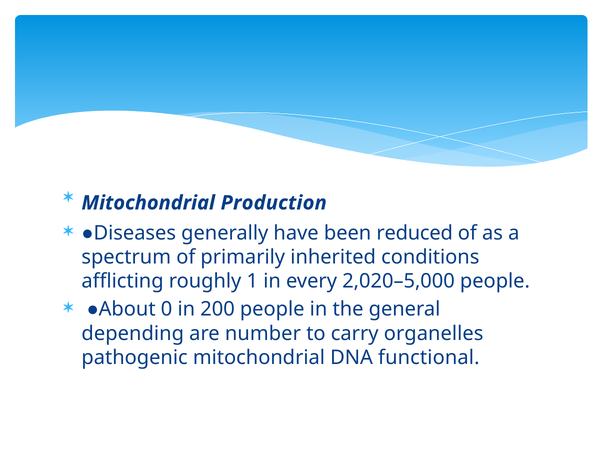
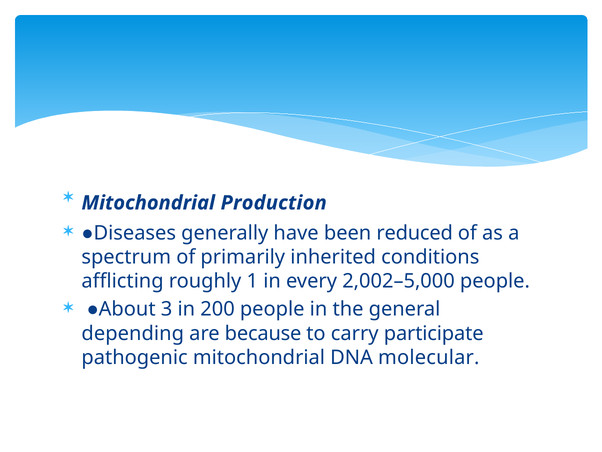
2,020–5,000: 2,020–5,000 -> 2,002–5,000
0: 0 -> 3
number: number -> because
organelles: organelles -> participate
functional: functional -> molecular
